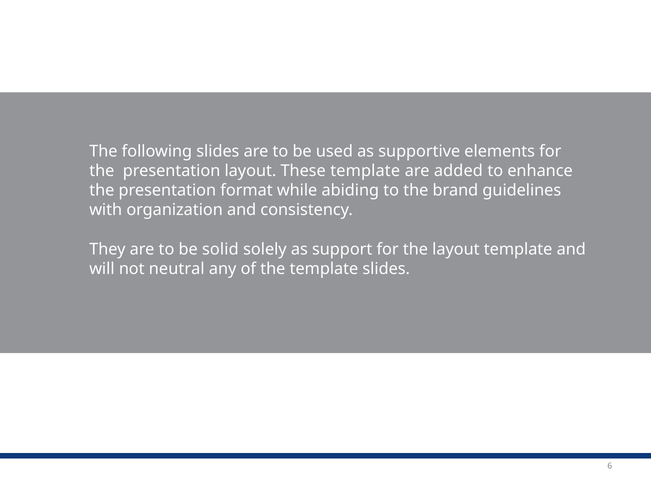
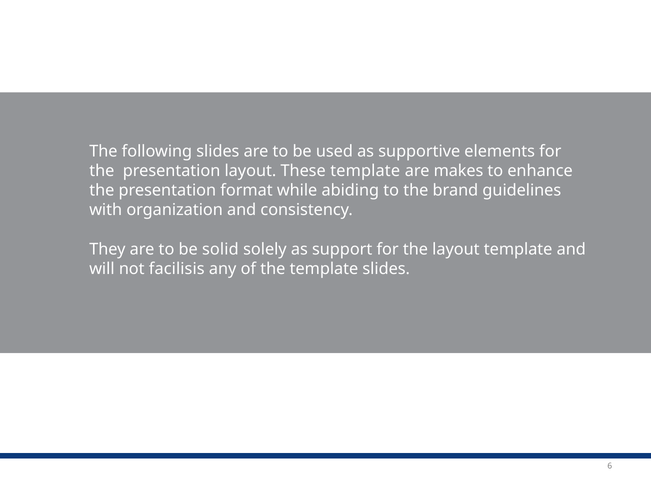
added: added -> makes
neutral: neutral -> facilisis
